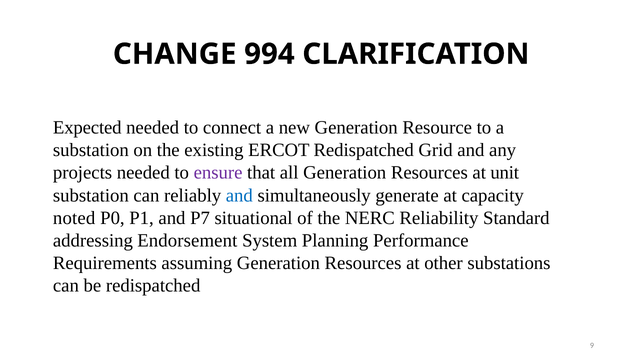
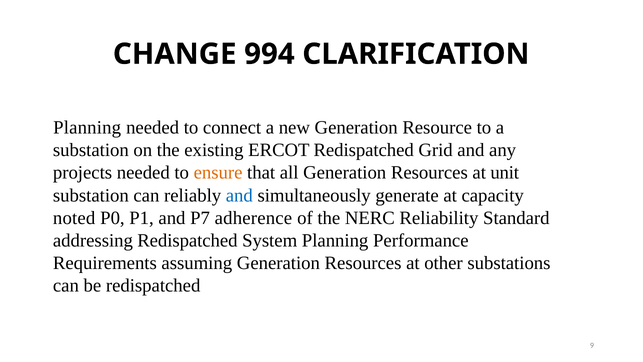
Expected at (87, 128): Expected -> Planning
ensure colour: purple -> orange
situational: situational -> adherence
addressing Endorsement: Endorsement -> Redispatched
